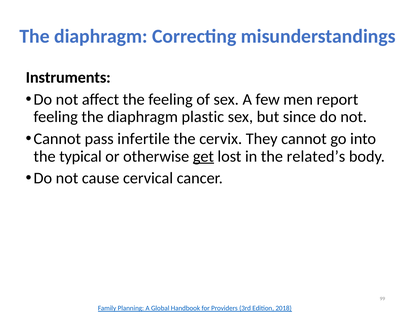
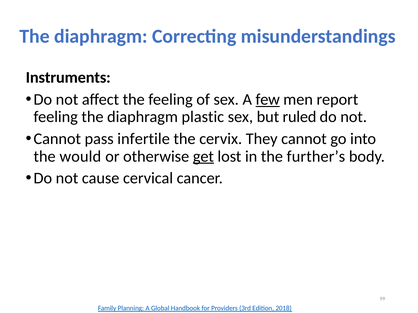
few underline: none -> present
since: since -> ruled
typical: typical -> would
related’s: related’s -> further’s
